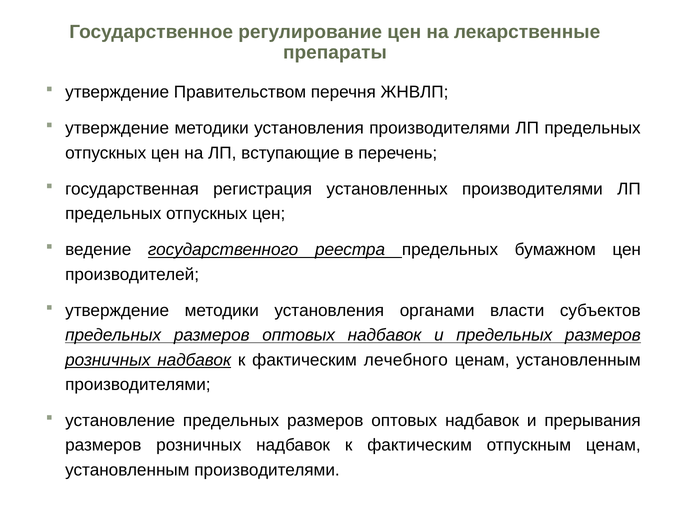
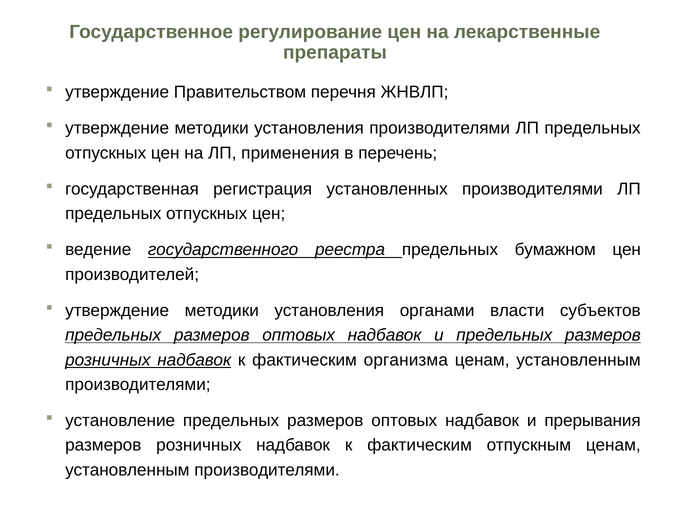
вступающие: вступающие -> применения
лечебного: лечебного -> организма
